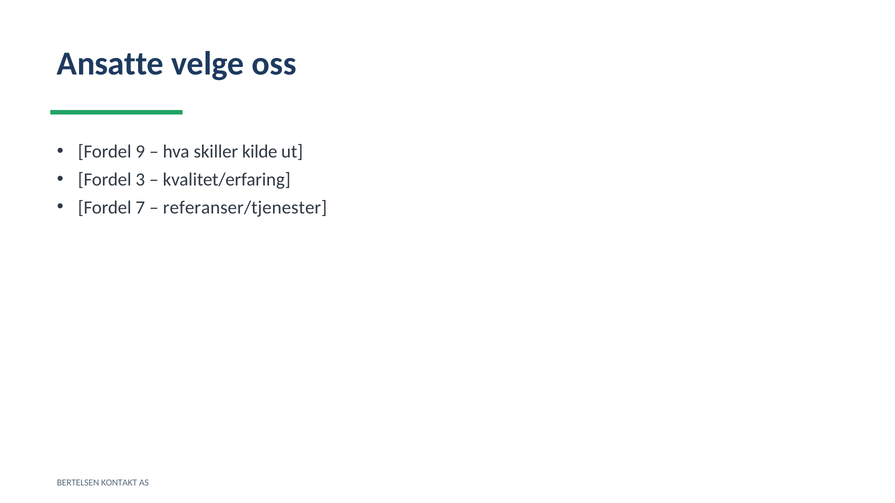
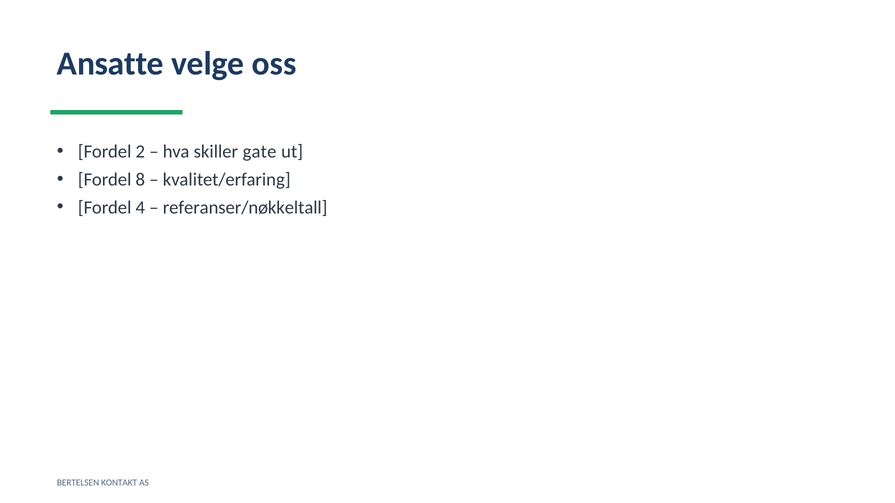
9: 9 -> 2
kilde: kilde -> gate
3: 3 -> 8
7: 7 -> 4
referanser/tjenester: referanser/tjenester -> referanser/nøkkeltall
